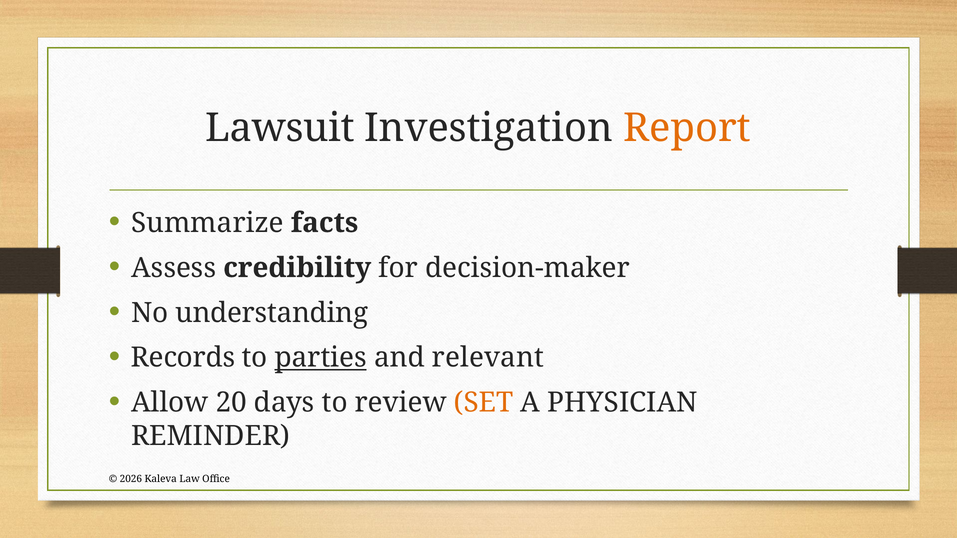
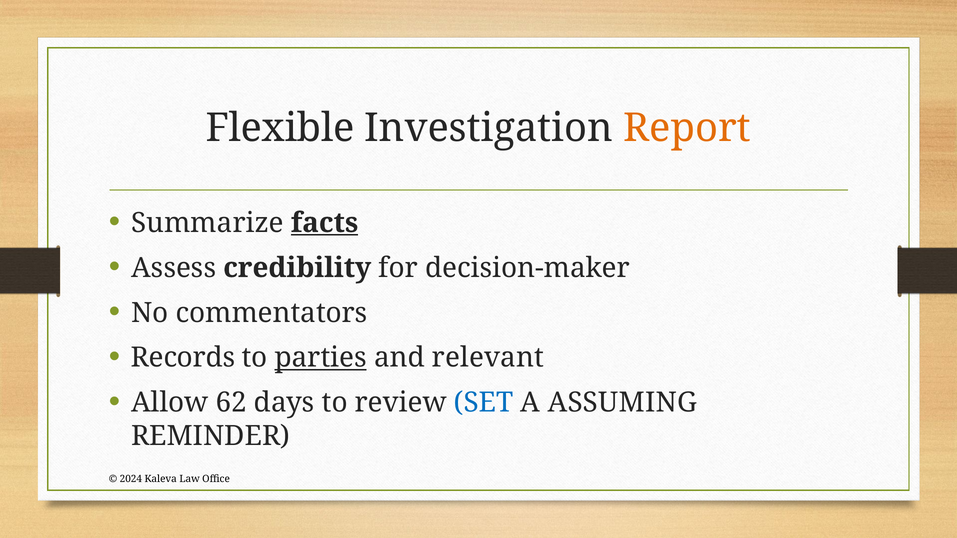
Lawsuit: Lawsuit -> Flexible
facts underline: none -> present
understanding: understanding -> commentators
20: 20 -> 62
SET colour: orange -> blue
PHYSICIAN: PHYSICIAN -> ASSUMING
2026: 2026 -> 2024
